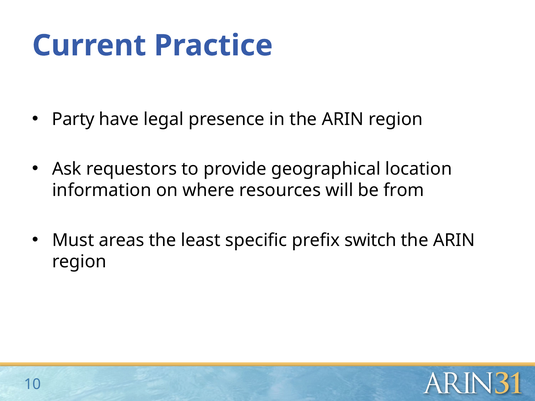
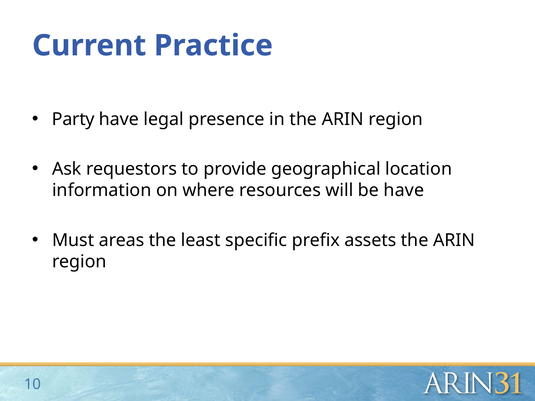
be from: from -> have
switch: switch -> assets
